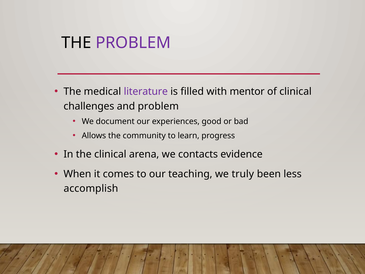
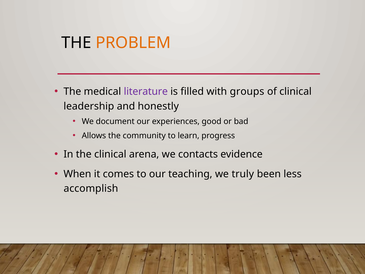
PROBLEM at (133, 43) colour: purple -> orange
mentor: mentor -> groups
challenges: challenges -> leadership
and problem: problem -> honestly
